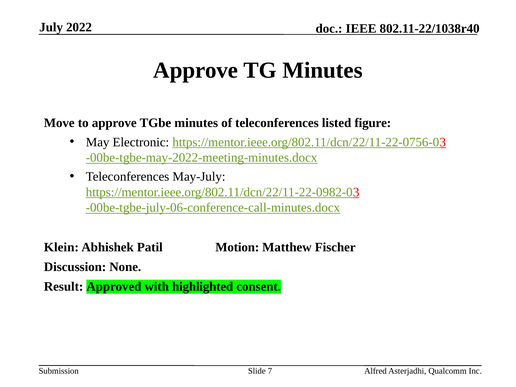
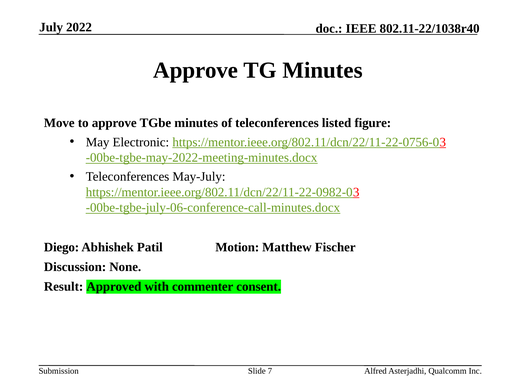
Klein: Klein -> Diego
highlighted: highlighted -> commenter
